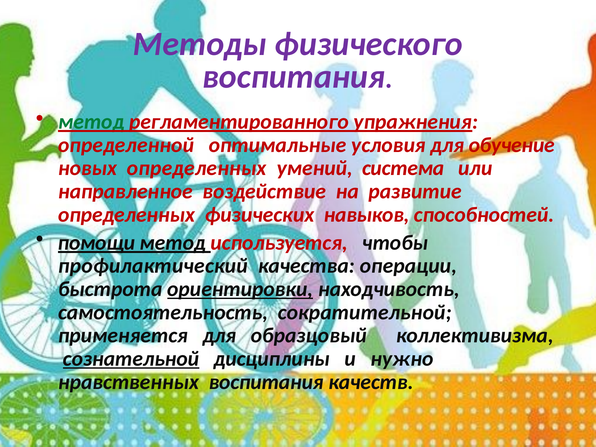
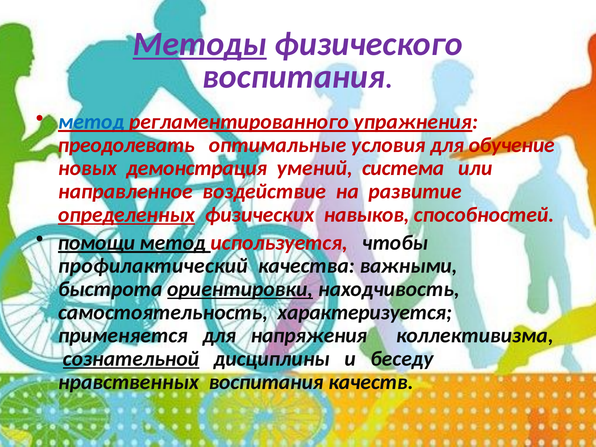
Методы underline: none -> present
метод at (91, 122) colour: green -> blue
определенной: определенной -> преодолевать
новых определенных: определенных -> демонстрация
определенных at (127, 215) underline: none -> present
операции: операции -> важными
сократительной: сократительной -> характеризуется
образцовый: образцовый -> напряжения
нужно: нужно -> беседу
